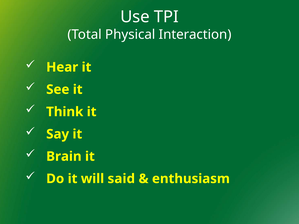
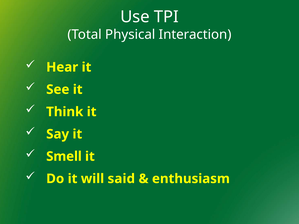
Brain: Brain -> Smell
